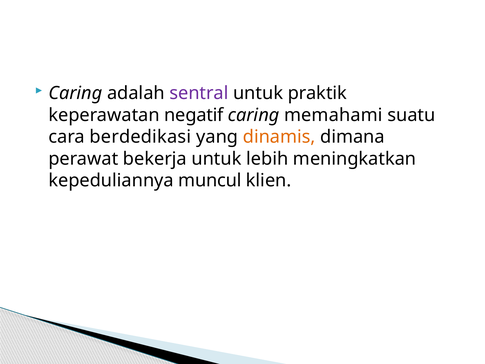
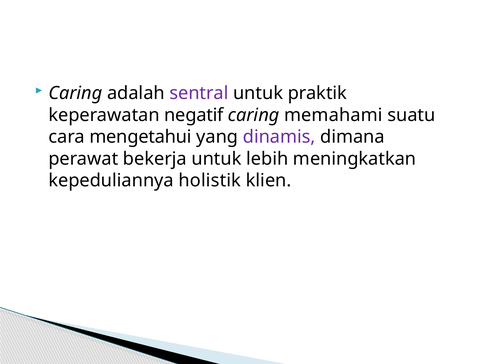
berdedikasi: berdedikasi -> mengetahui
dinamis colour: orange -> purple
muncul: muncul -> holistik
